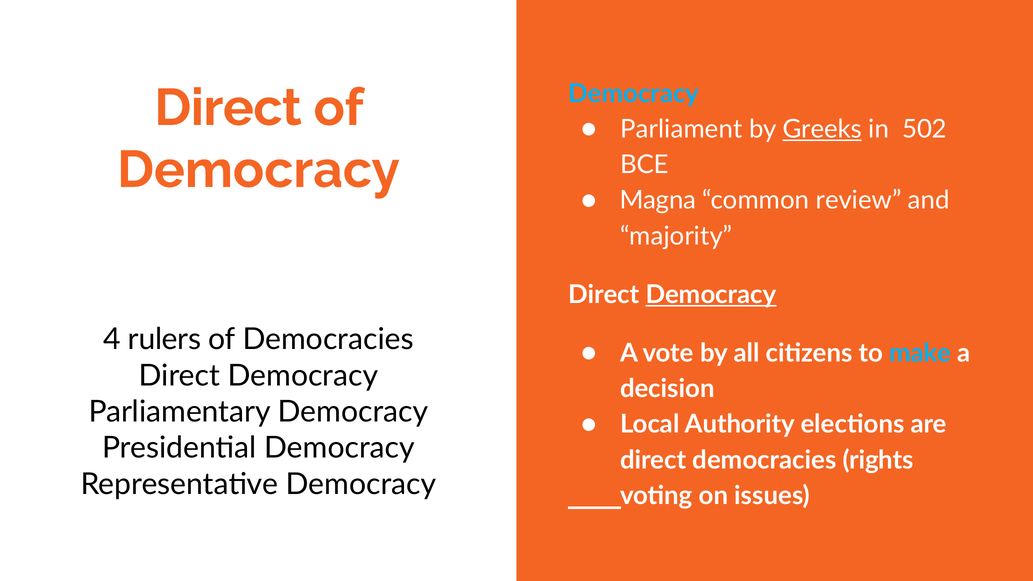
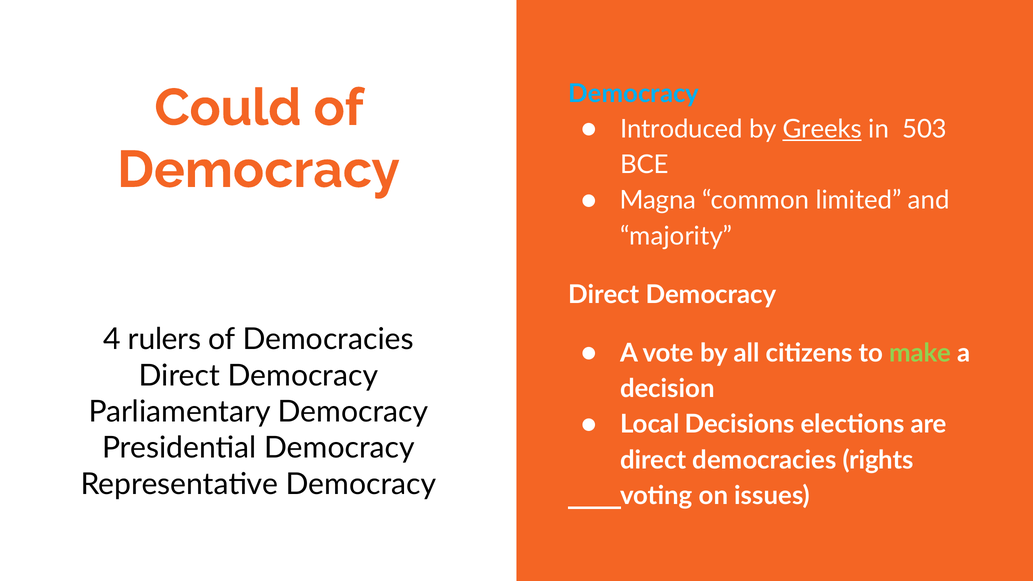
Direct at (228, 108): Direct -> Could
Parliament: Parliament -> Introduced
502: 502 -> 503
review: review -> limited
Democracy at (711, 295) underline: present -> none
make colour: light blue -> light green
Authority: Authority -> Decisions
